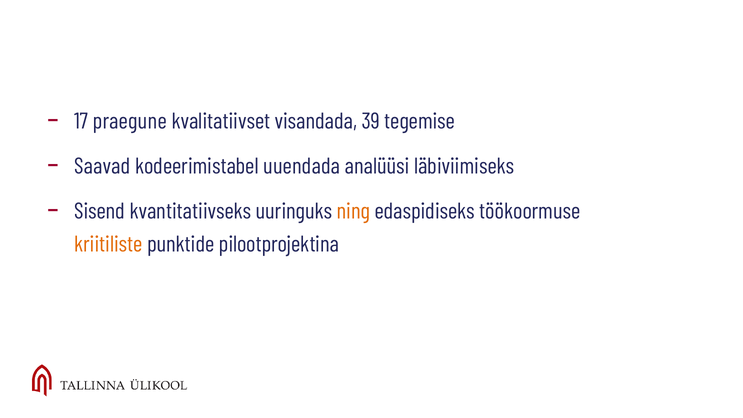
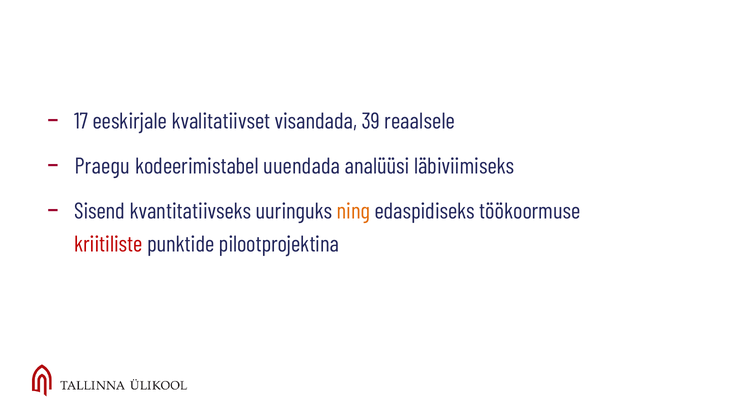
praegune: praegune -> eeskirjale
tegemise: tegemise -> reaalsele
Saavad: Saavad -> Praegu
kriitiliste colour: orange -> red
